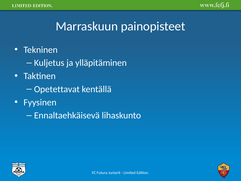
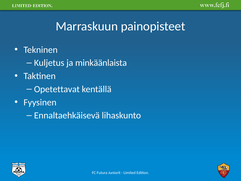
ylläpitäminen: ylläpitäminen -> minkäänlaista
